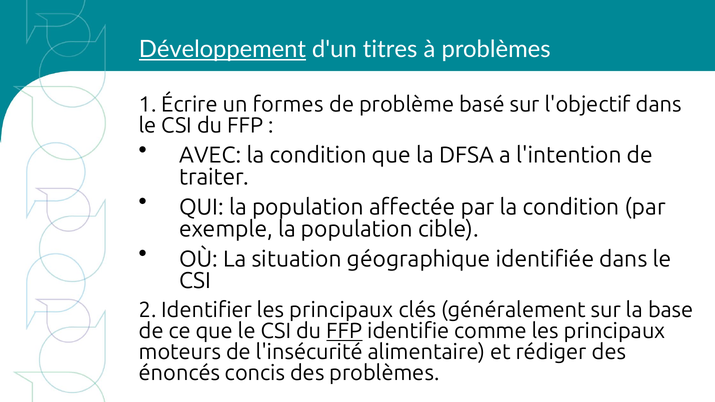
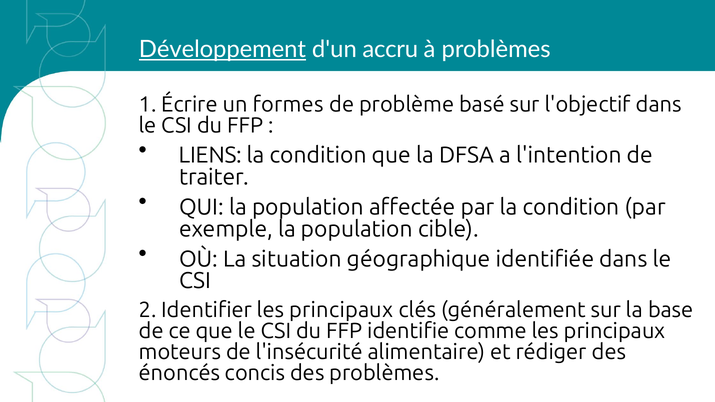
titres: titres -> accru
AVEC: AVEC -> LIENS
FFP at (344, 331) underline: present -> none
